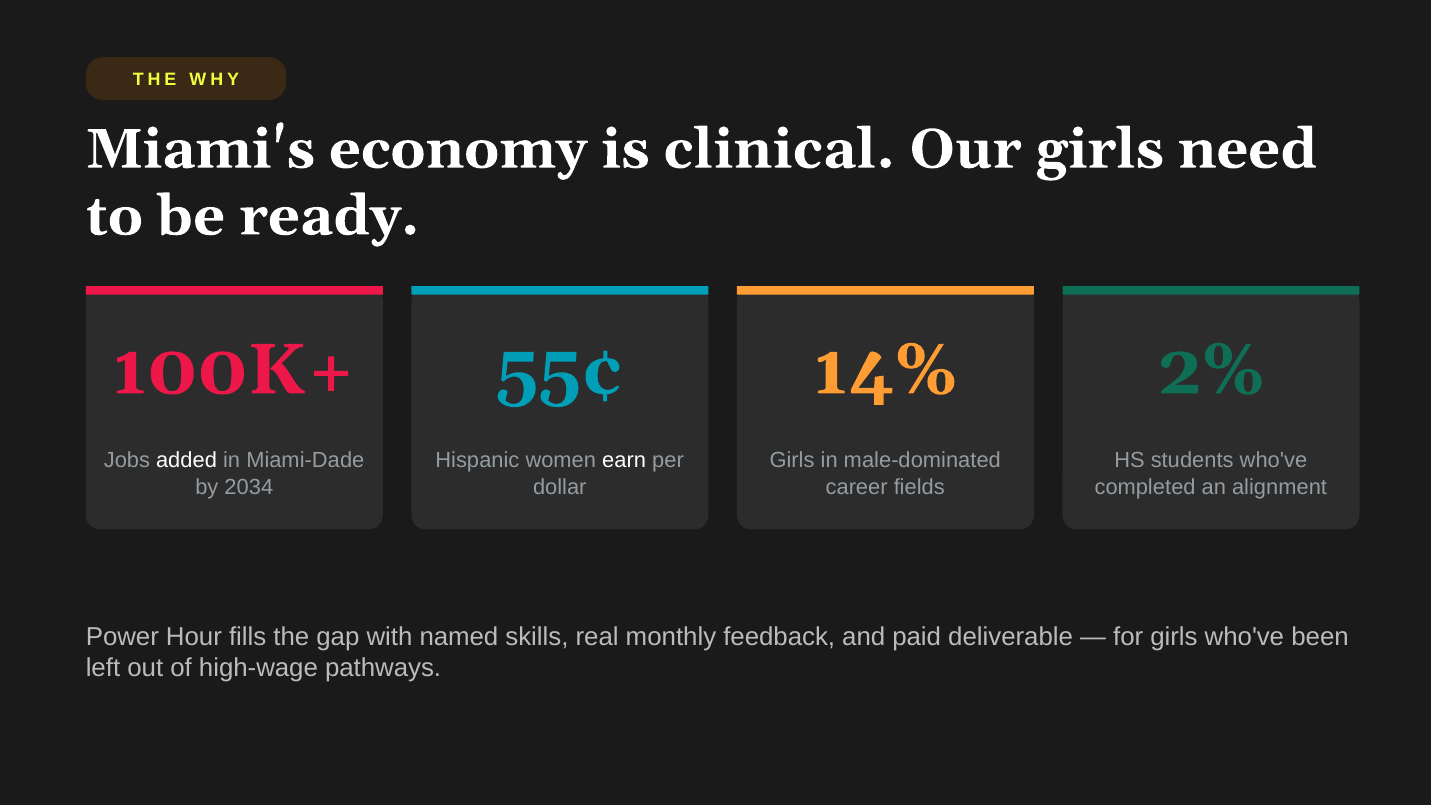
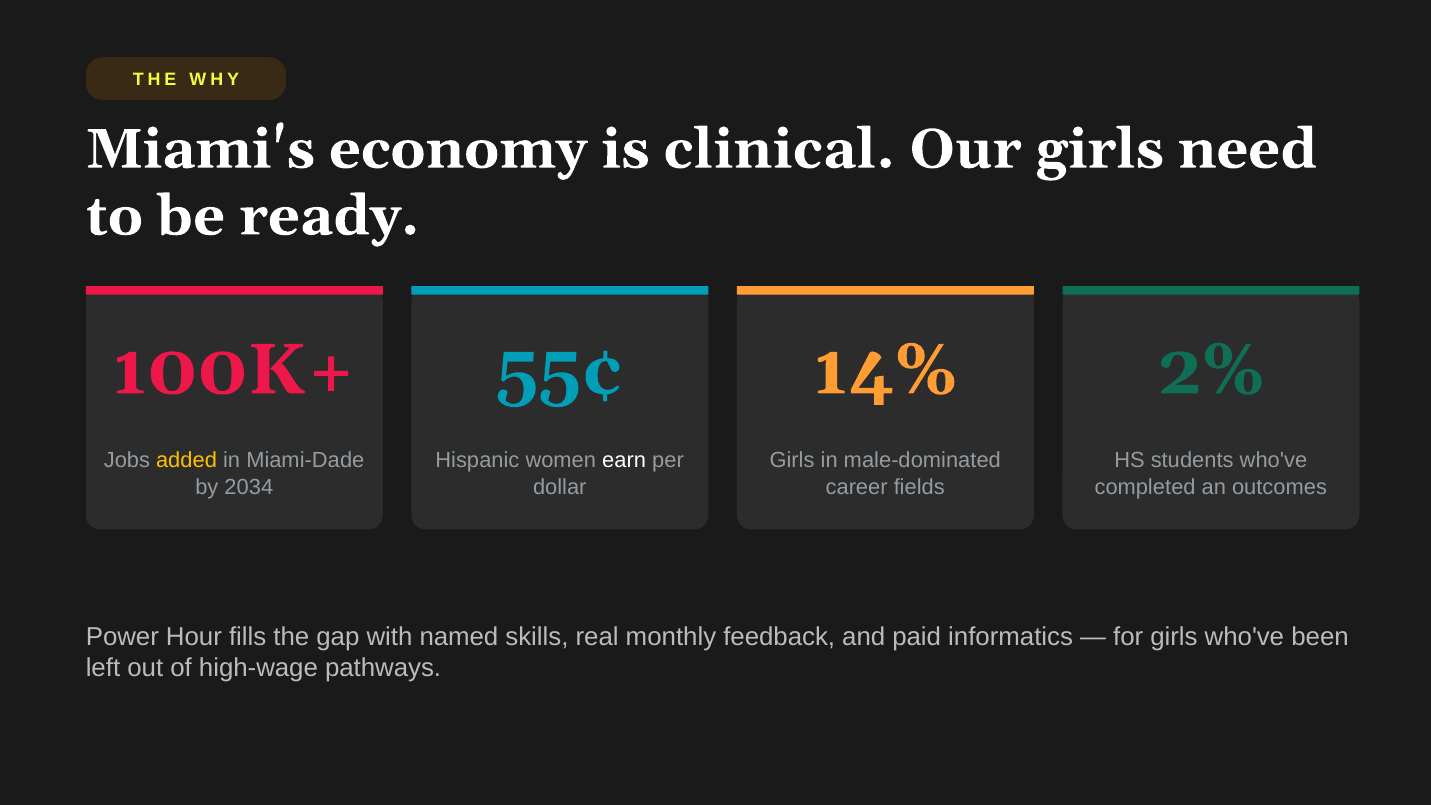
added colour: white -> yellow
alignment: alignment -> outcomes
deliverable: deliverable -> informatics
